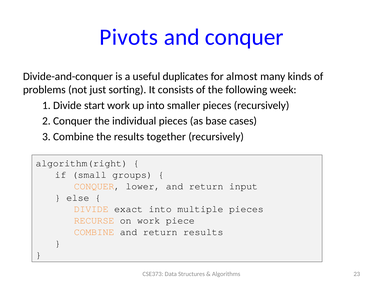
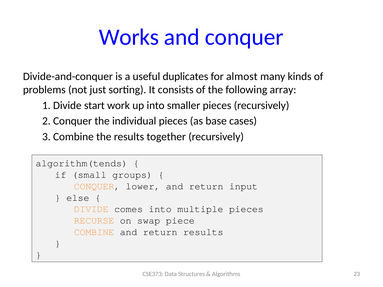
Pivots: Pivots -> Works
week: week -> array
algorithm(right: algorithm(right -> algorithm(tends
exact: exact -> comes
on work: work -> swap
